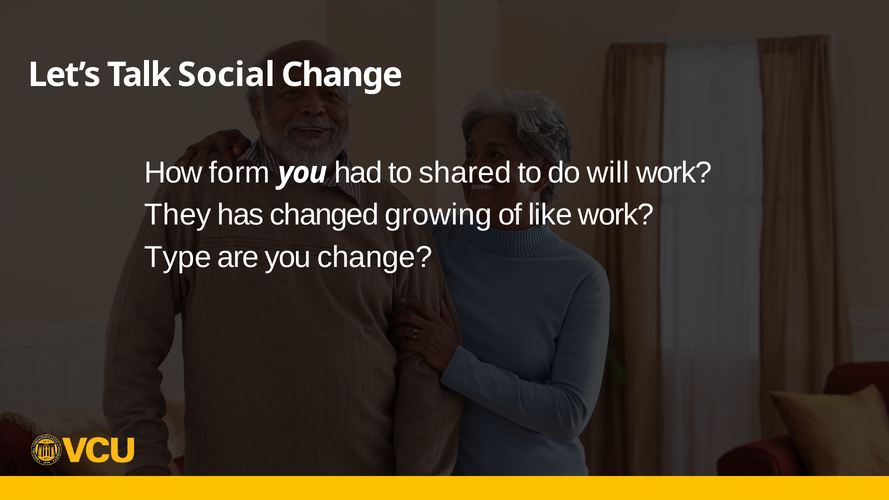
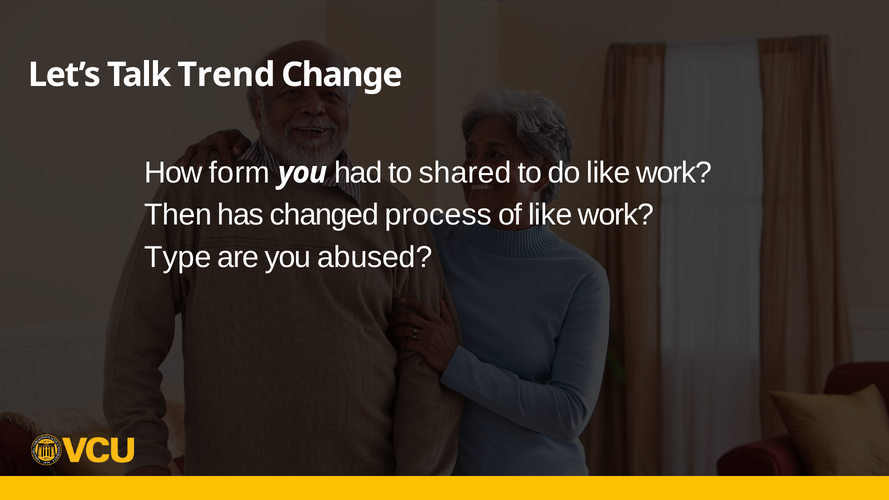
Social: Social -> Trend
do will: will -> like
They: They -> Then
growing: growing -> process
you change: change -> abused
